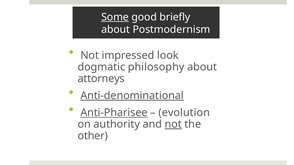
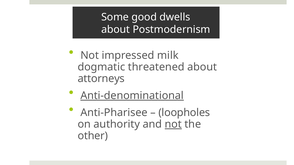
Some underline: present -> none
briefly: briefly -> dwells
look: look -> milk
philosophy: philosophy -> threatened
Anti-Pharisee underline: present -> none
evolution: evolution -> loopholes
